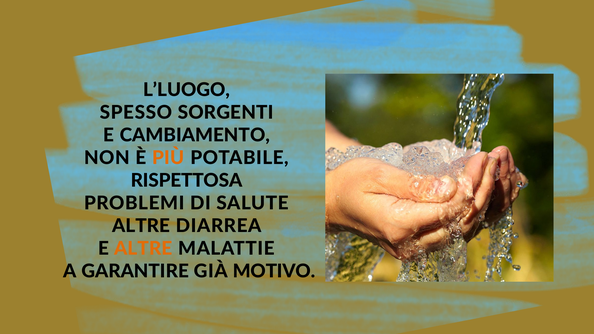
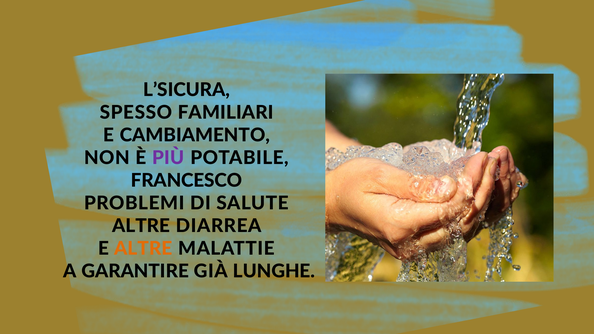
L’LUOGO: L’LUOGO -> L’SICURA
SORGENTI: SORGENTI -> FAMILIARI
PIÙ colour: orange -> purple
RISPETTOSA: RISPETTOSA -> FRANCESCO
MOTIVO: MOTIVO -> LUNGHE
